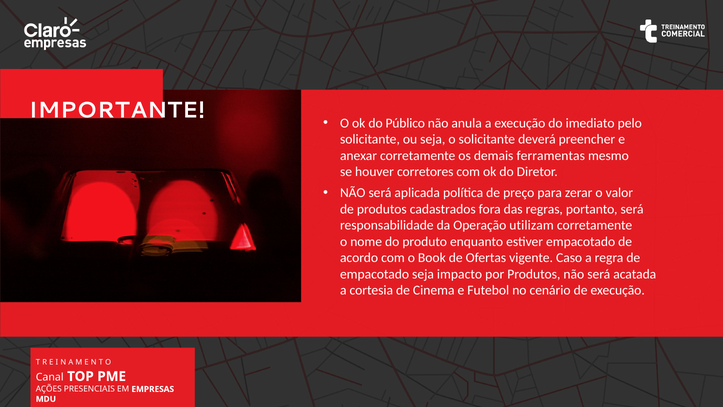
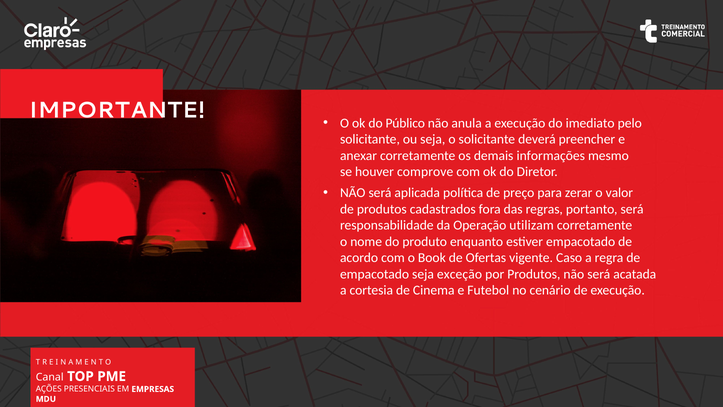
ferramentas: ferramentas -> informações
corretores: corretores -> comprove
impacto: impacto -> exceção
